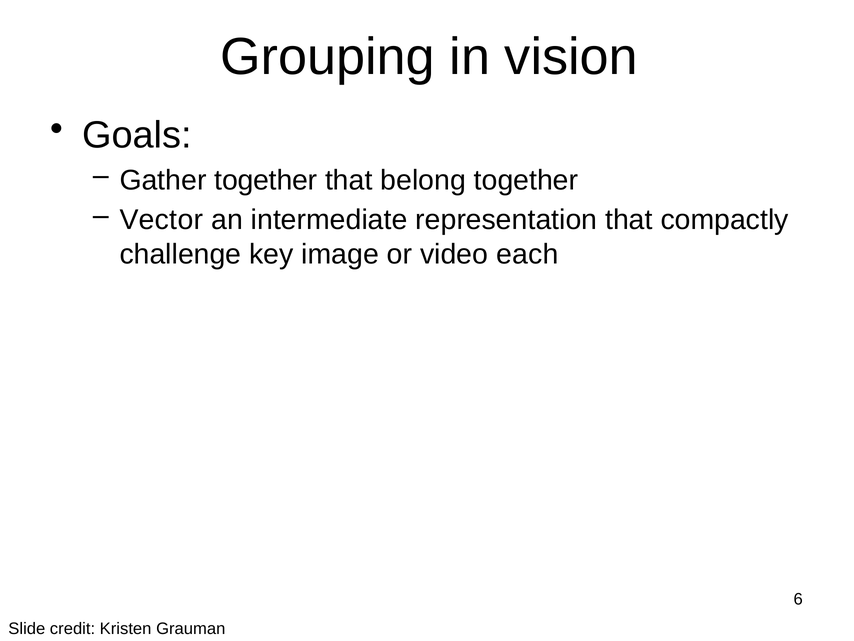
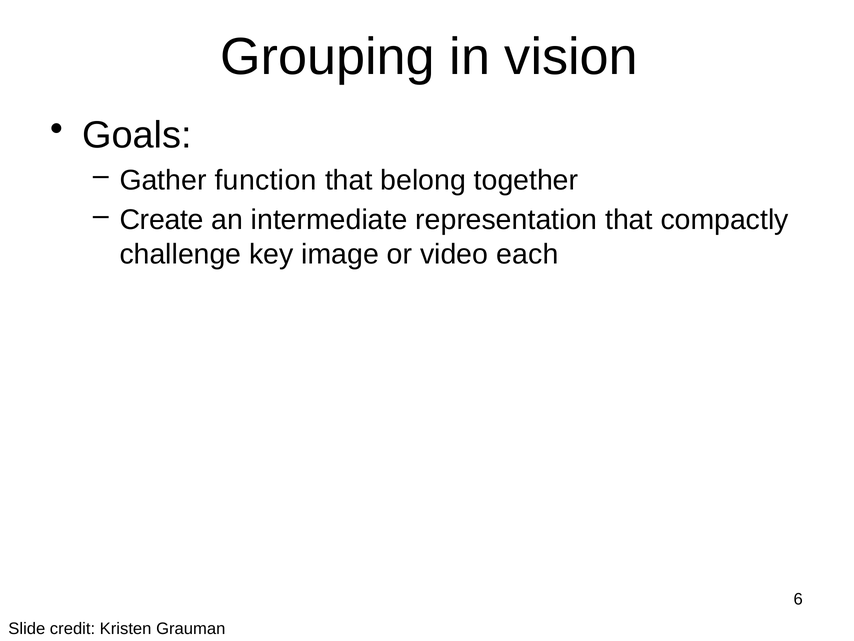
Gather together: together -> function
Vector: Vector -> Create
